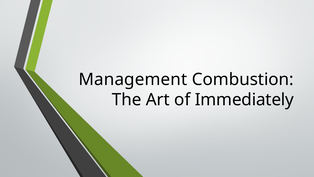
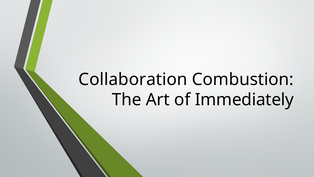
Management: Management -> Collaboration
